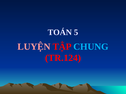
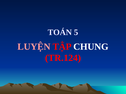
CHUNG colour: light blue -> white
